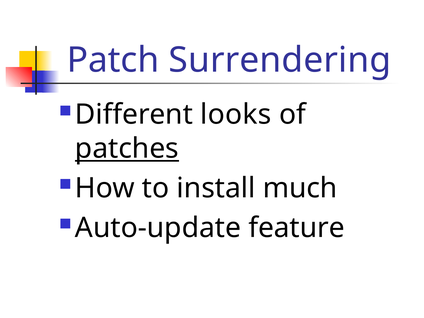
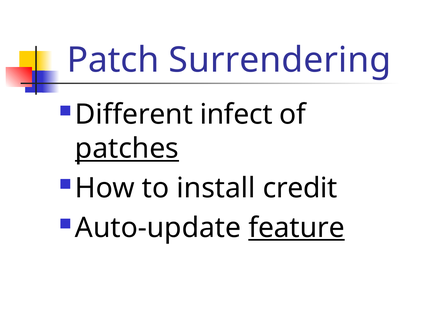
looks: looks -> infect
much: much -> credit
feature underline: none -> present
